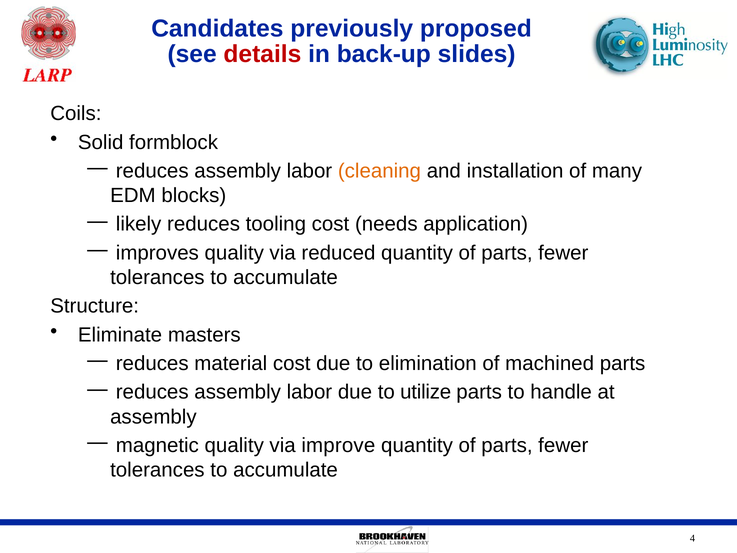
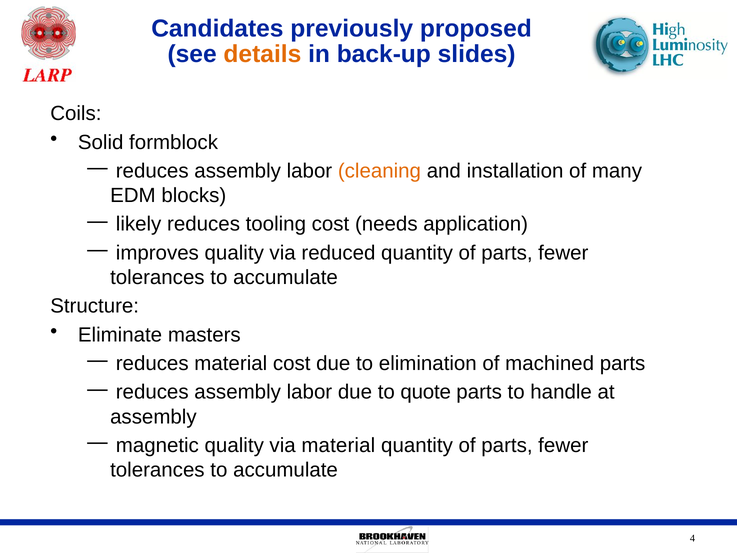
details colour: red -> orange
utilize: utilize -> quote
via improve: improve -> material
